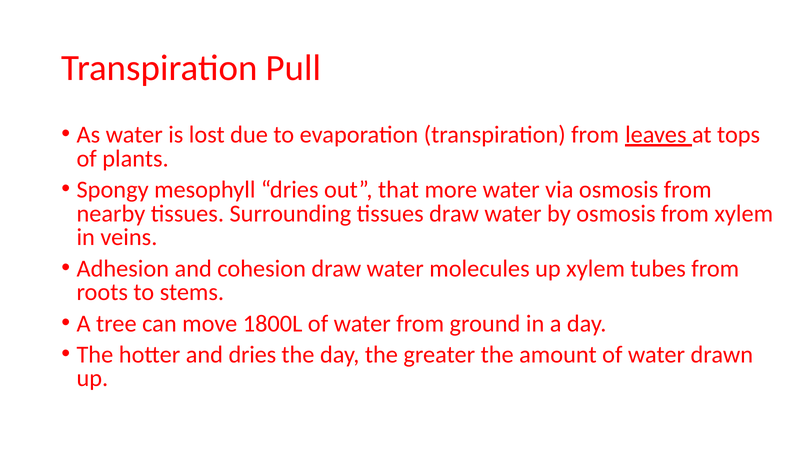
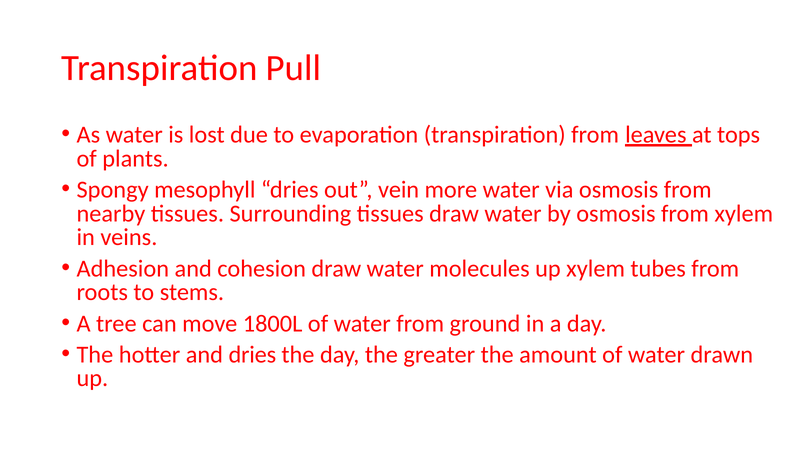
that: that -> vein
